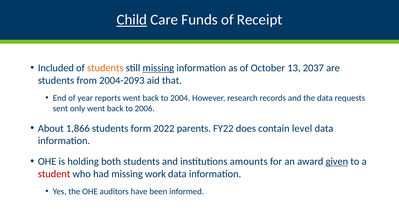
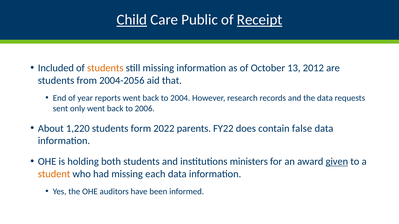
Funds: Funds -> Public
Receipt underline: none -> present
missing at (158, 68) underline: present -> none
2037: 2037 -> 2012
2004-2093: 2004-2093 -> 2004-2056
1,866: 1,866 -> 1,220
level: level -> false
amounts: amounts -> ministers
student colour: red -> orange
work: work -> each
